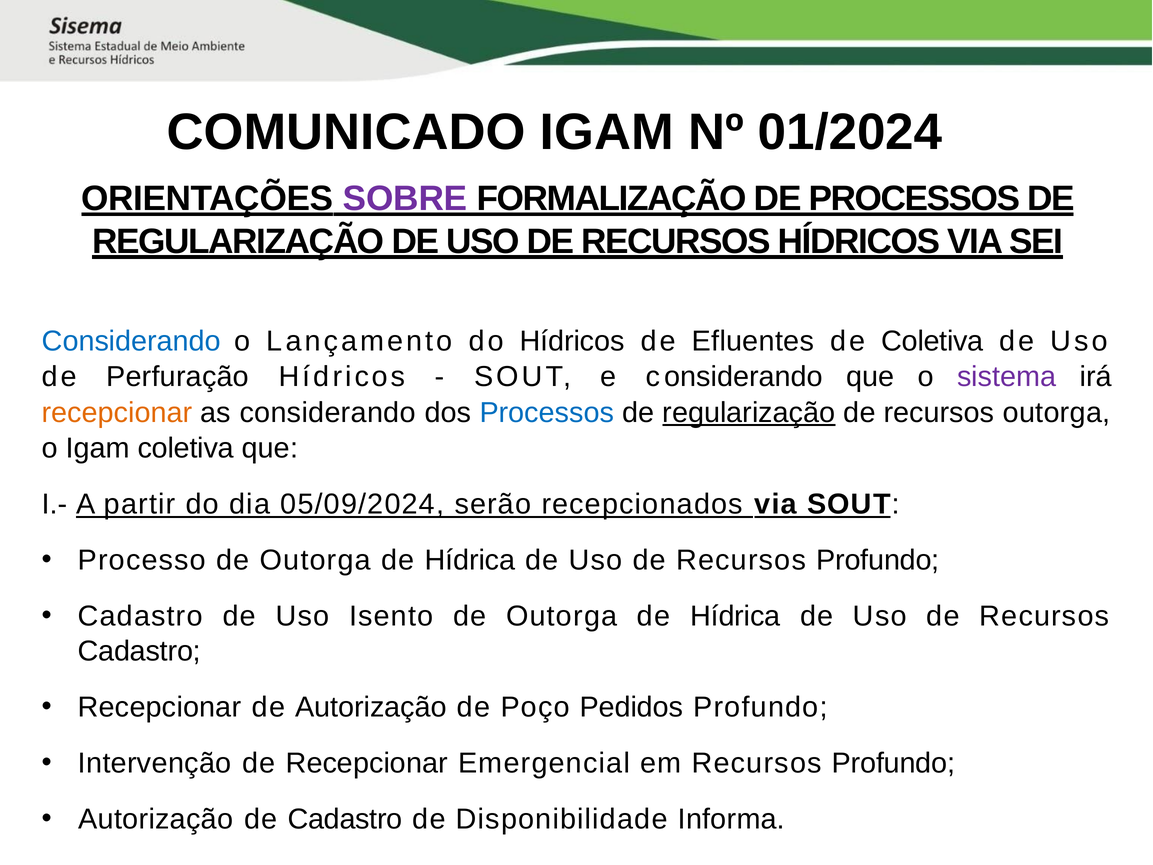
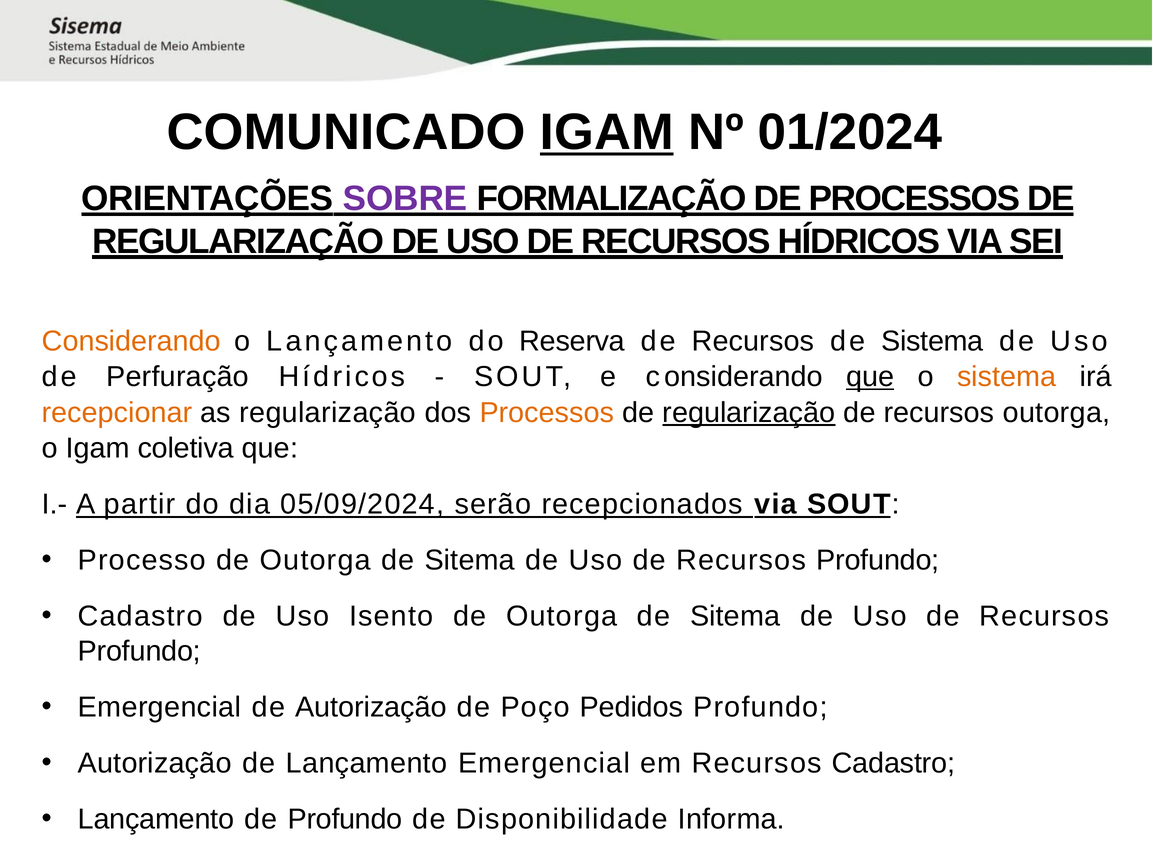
IGAM at (607, 132) underline: none -> present
Considerando at (131, 341) colour: blue -> orange
do Hídricos: Hídricos -> Reserva
Efluentes at (753, 341): Efluentes -> Recursos
de Coletiva: Coletiva -> Sistema
que at (870, 377) underline: none -> present
sistema at (1007, 377) colour: purple -> orange
as considerando: considerando -> regularização
Processos at (547, 412) colour: blue -> orange
Hídrica at (470, 560): Hídrica -> Sitema
Hídrica at (735, 616): Hídrica -> Sitema
Cadastro at (139, 651): Cadastro -> Profundo
Recepcionar at (160, 707): Recepcionar -> Emergencial
Intervenção at (155, 763): Intervenção -> Autorização
de Recepcionar: Recepcionar -> Lançamento
em Recursos Profundo: Profundo -> Cadastro
Autorização at (156, 819): Autorização -> Lançamento
de Cadastro: Cadastro -> Profundo
